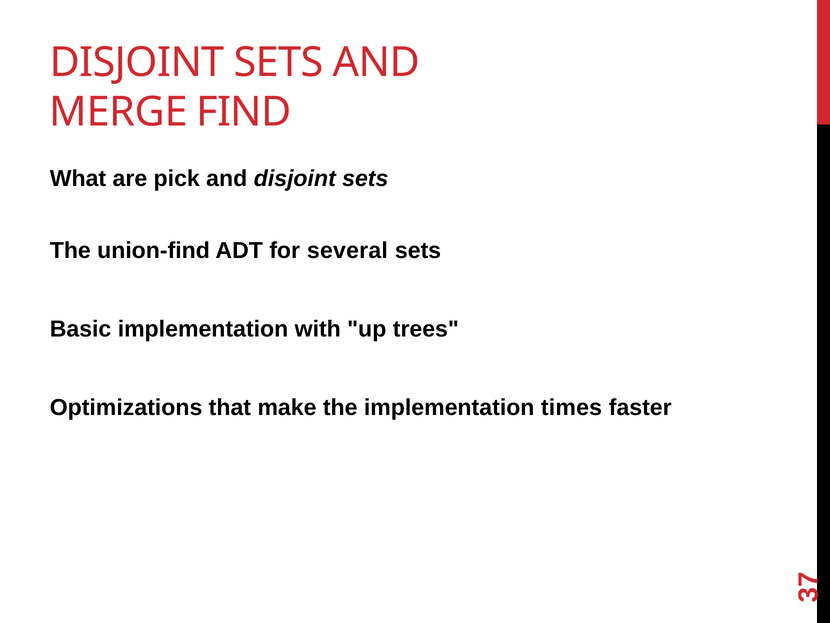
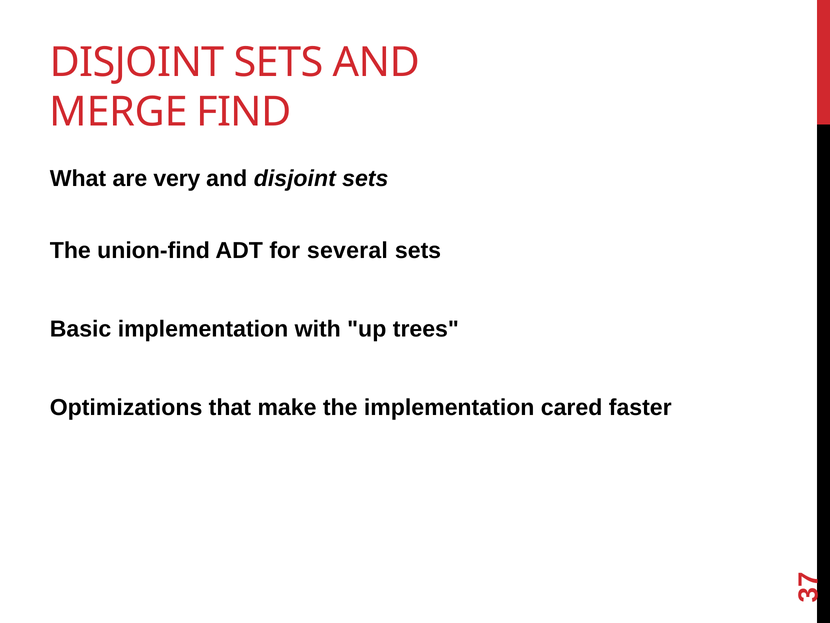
pick: pick -> very
times: times -> cared
